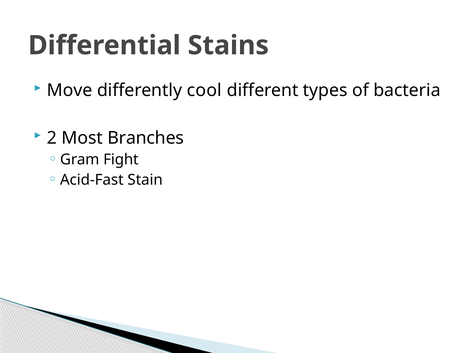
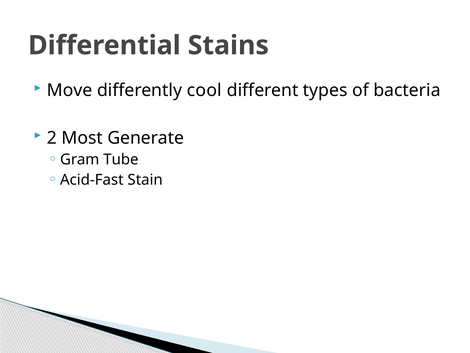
Branches: Branches -> Generate
Fight: Fight -> Tube
